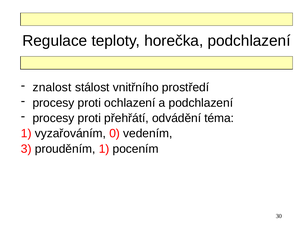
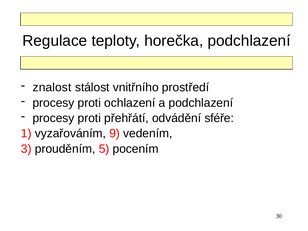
téma: téma -> sféře
0: 0 -> 9
prouděním 1: 1 -> 5
